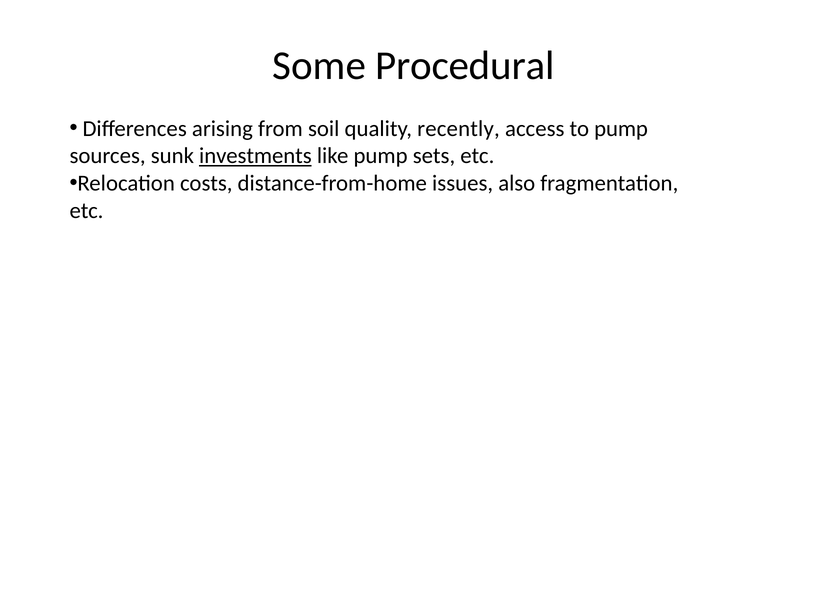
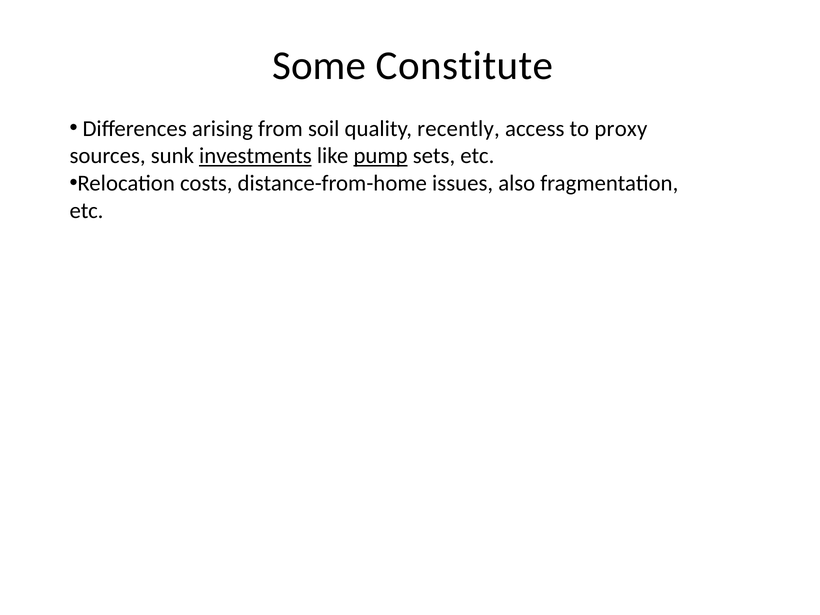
Procedural: Procedural -> Constitute
to pump: pump -> proxy
pump at (381, 156) underline: none -> present
